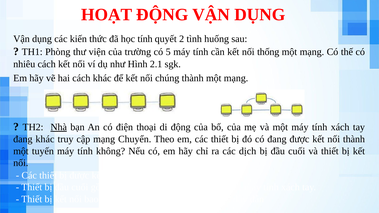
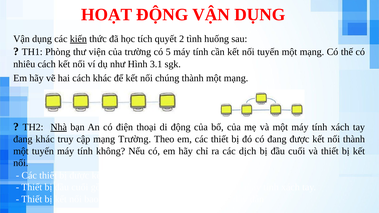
kiến underline: none -> present
học tính: tính -> tích
nối thống: thống -> tuyến
2.1: 2.1 -> 3.1
mạng Chuyển: Chuyển -> Trường
